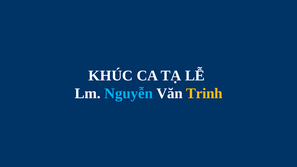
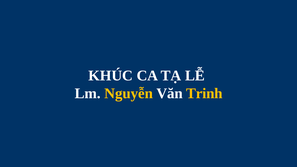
Nguyễn colour: light blue -> yellow
